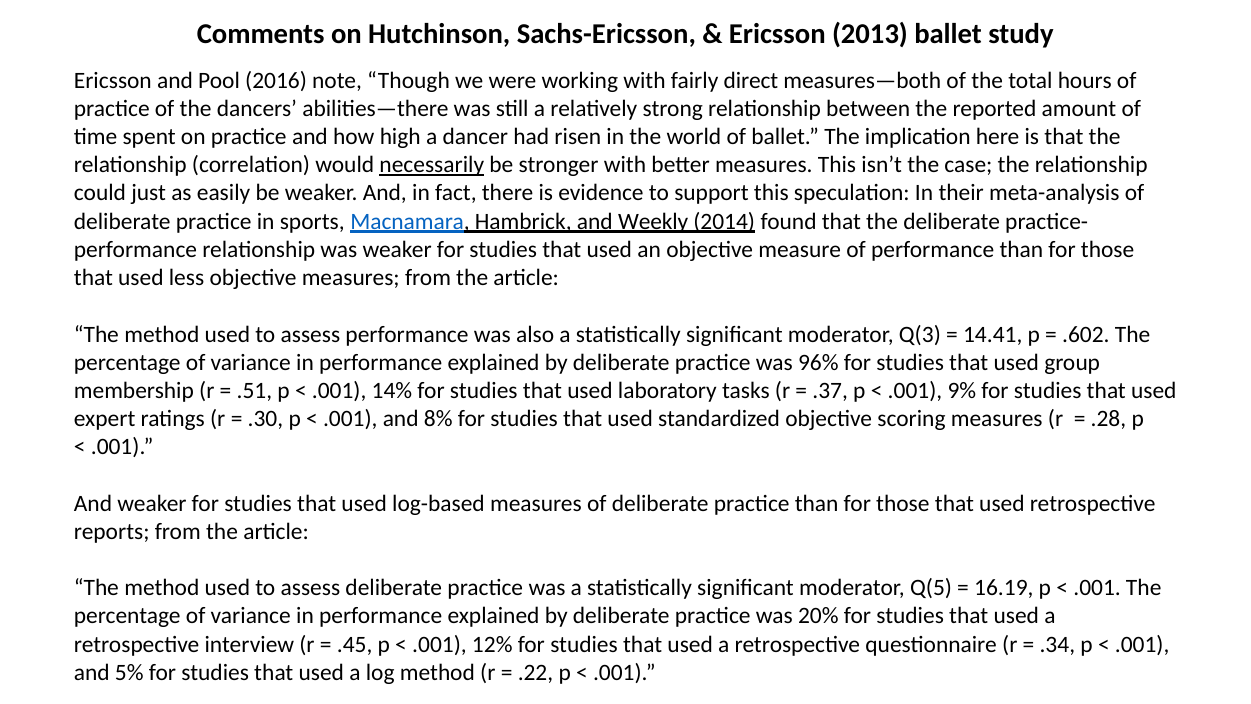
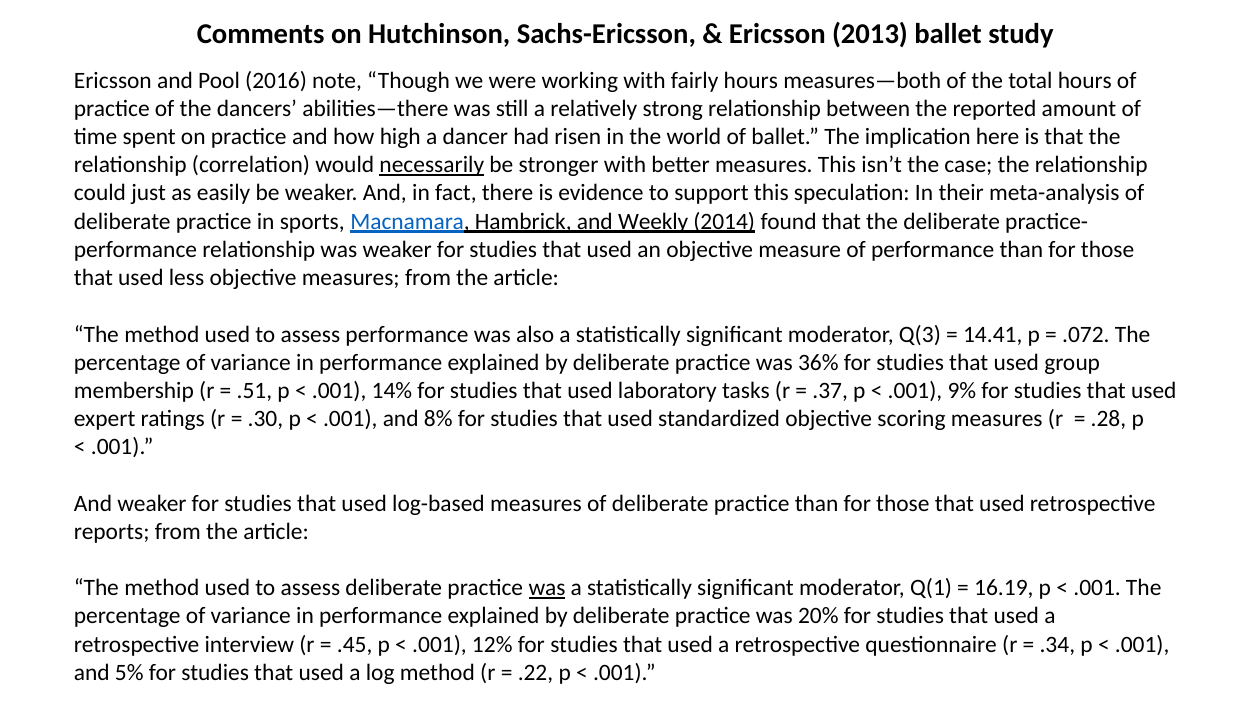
fairly direct: direct -> hours
.602: .602 -> .072
96%: 96% -> 36%
was at (547, 588) underline: none -> present
Q(5: Q(5 -> Q(1
